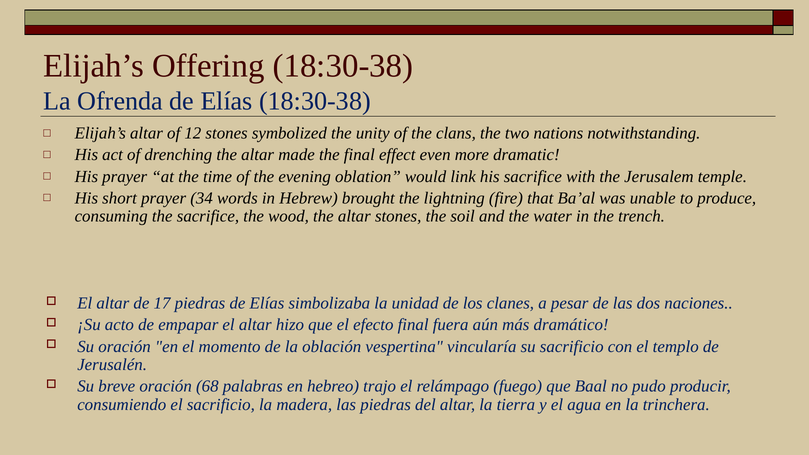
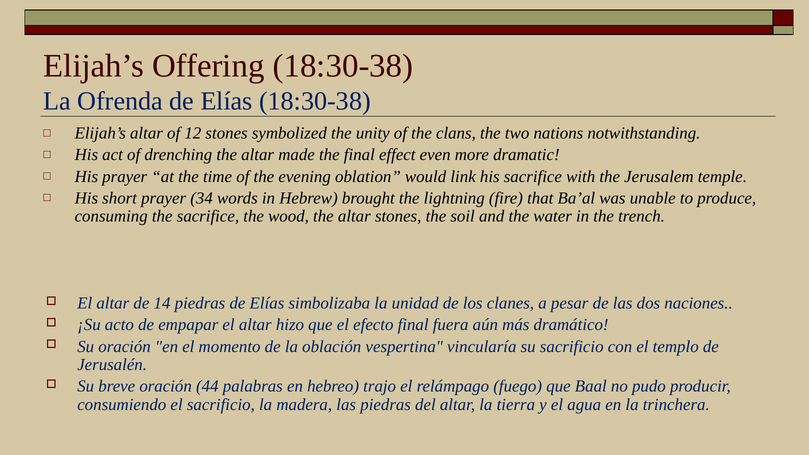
17: 17 -> 14
68: 68 -> 44
